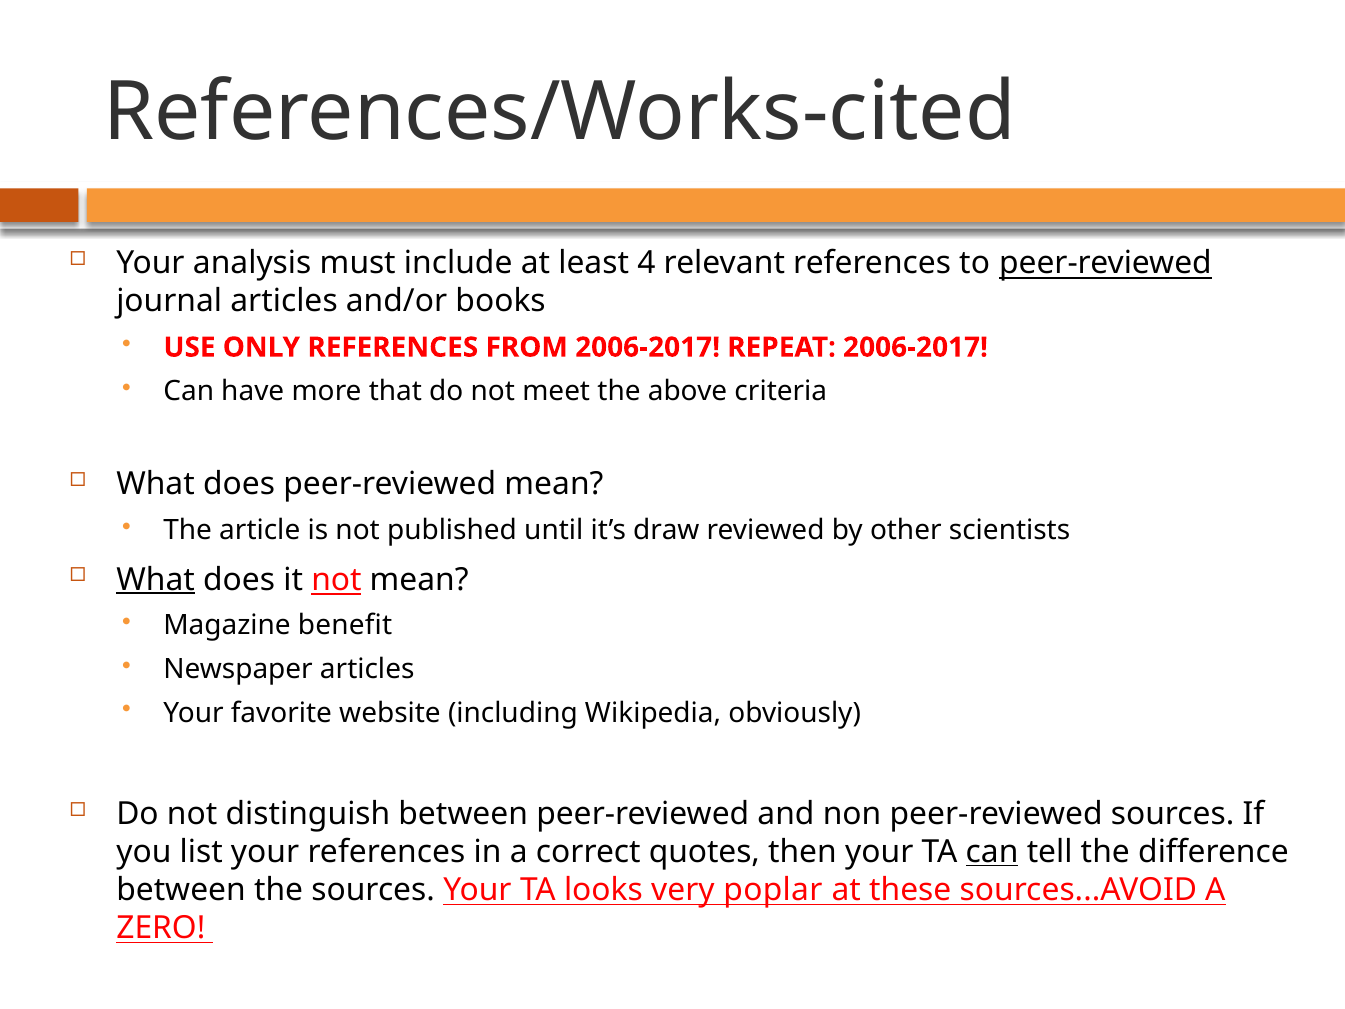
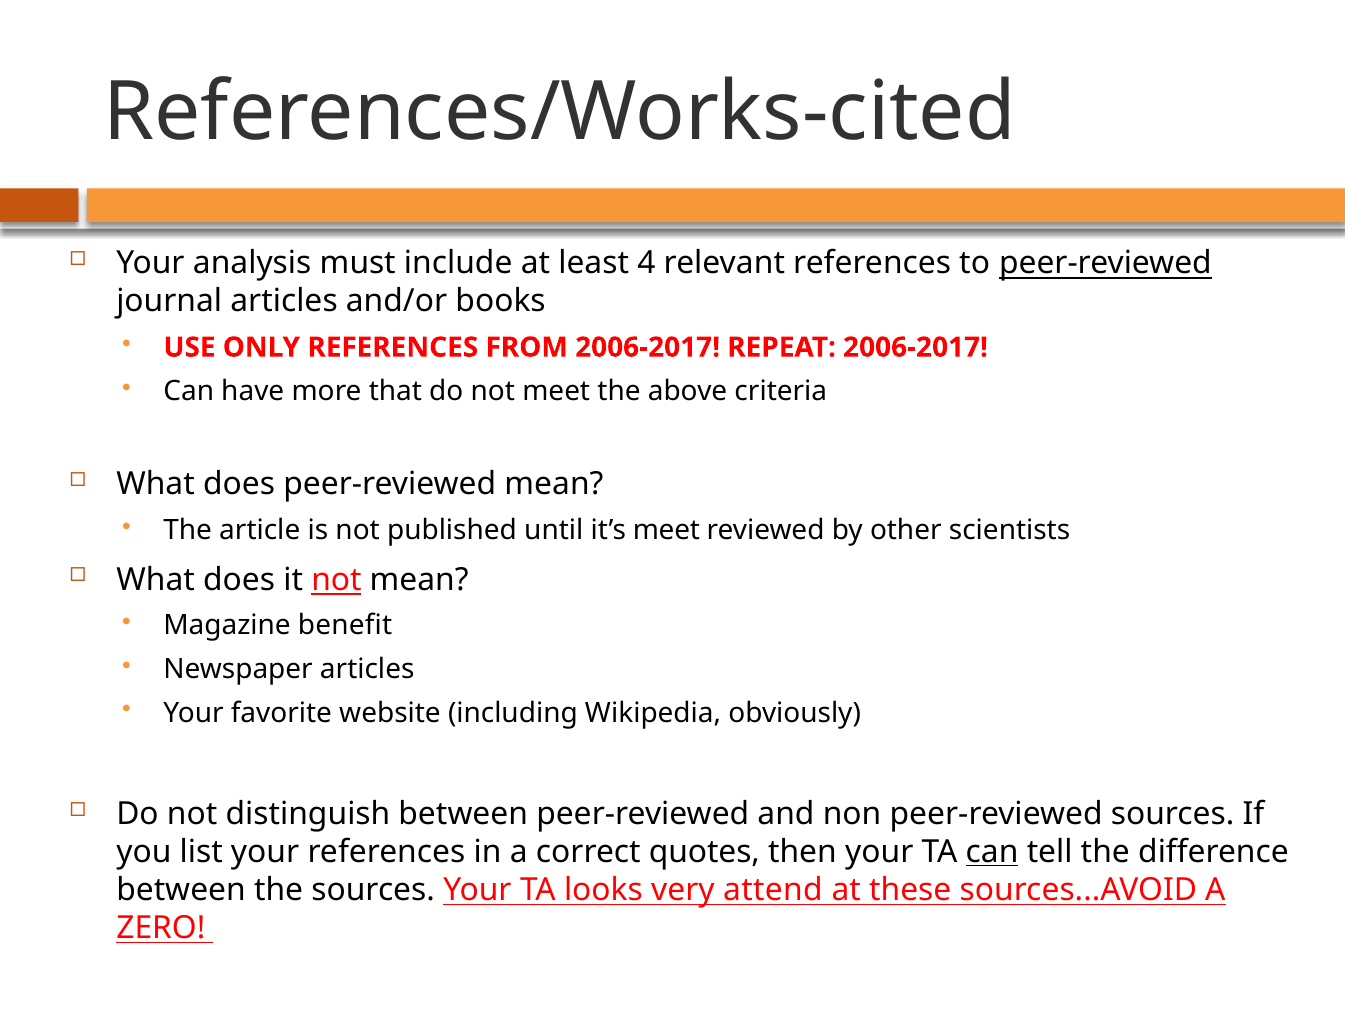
it’s draw: draw -> meet
What at (156, 579) underline: present -> none
poplar: poplar -> attend
